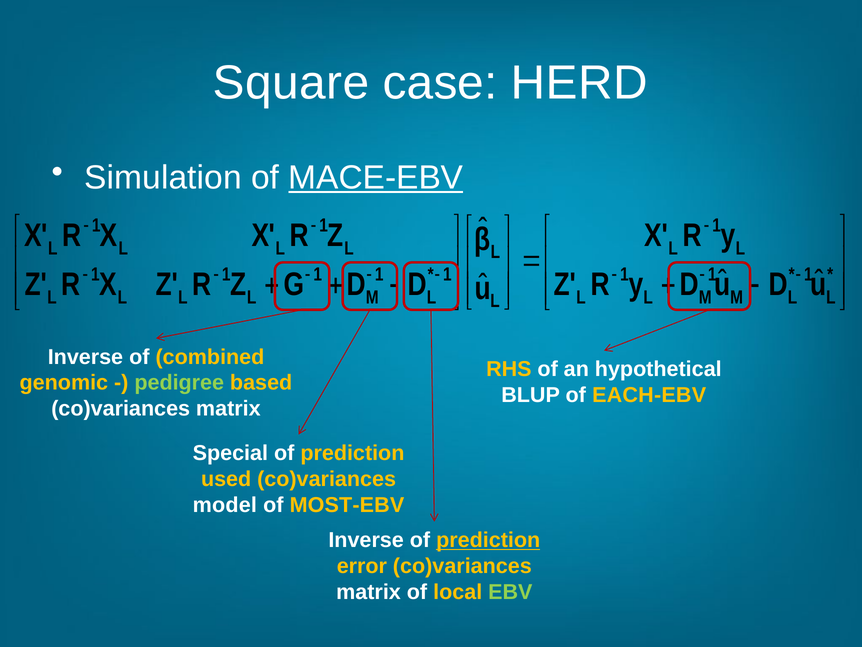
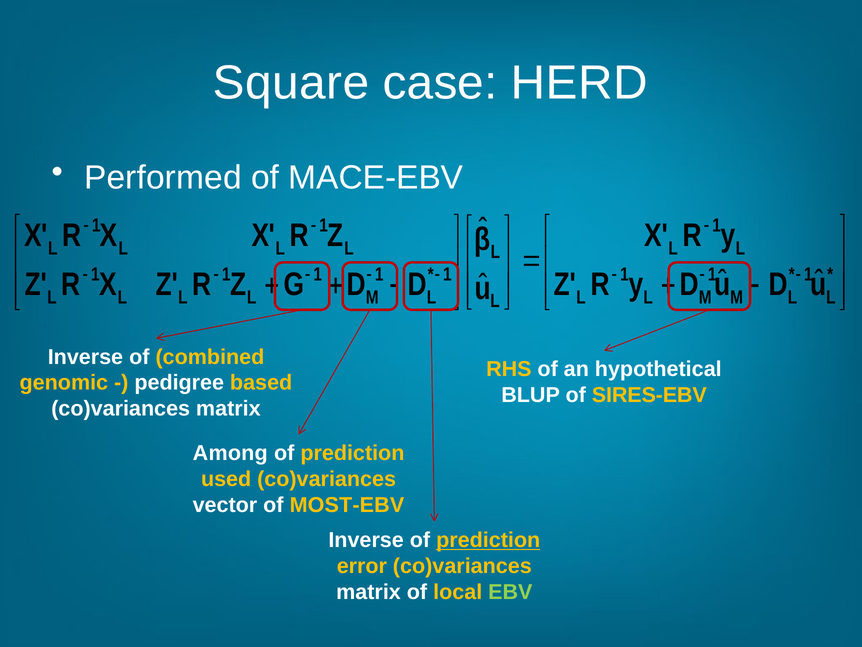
Simulation: Simulation -> Performed
MACE-EBV underline: present -> none
pedigree colour: light green -> white
EACH-EBV: EACH-EBV -> SIRES-EBV
Special: Special -> Among
model: model -> vector
